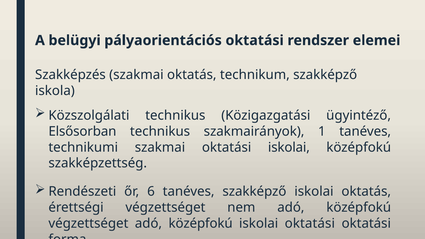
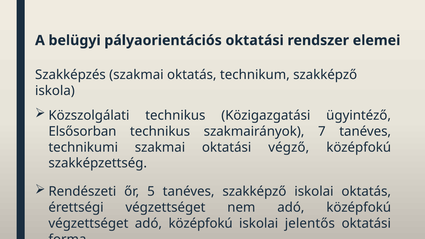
1: 1 -> 7
oktatási iskolai: iskolai -> végző
6: 6 -> 5
iskolai oktatási: oktatási -> jelentős
